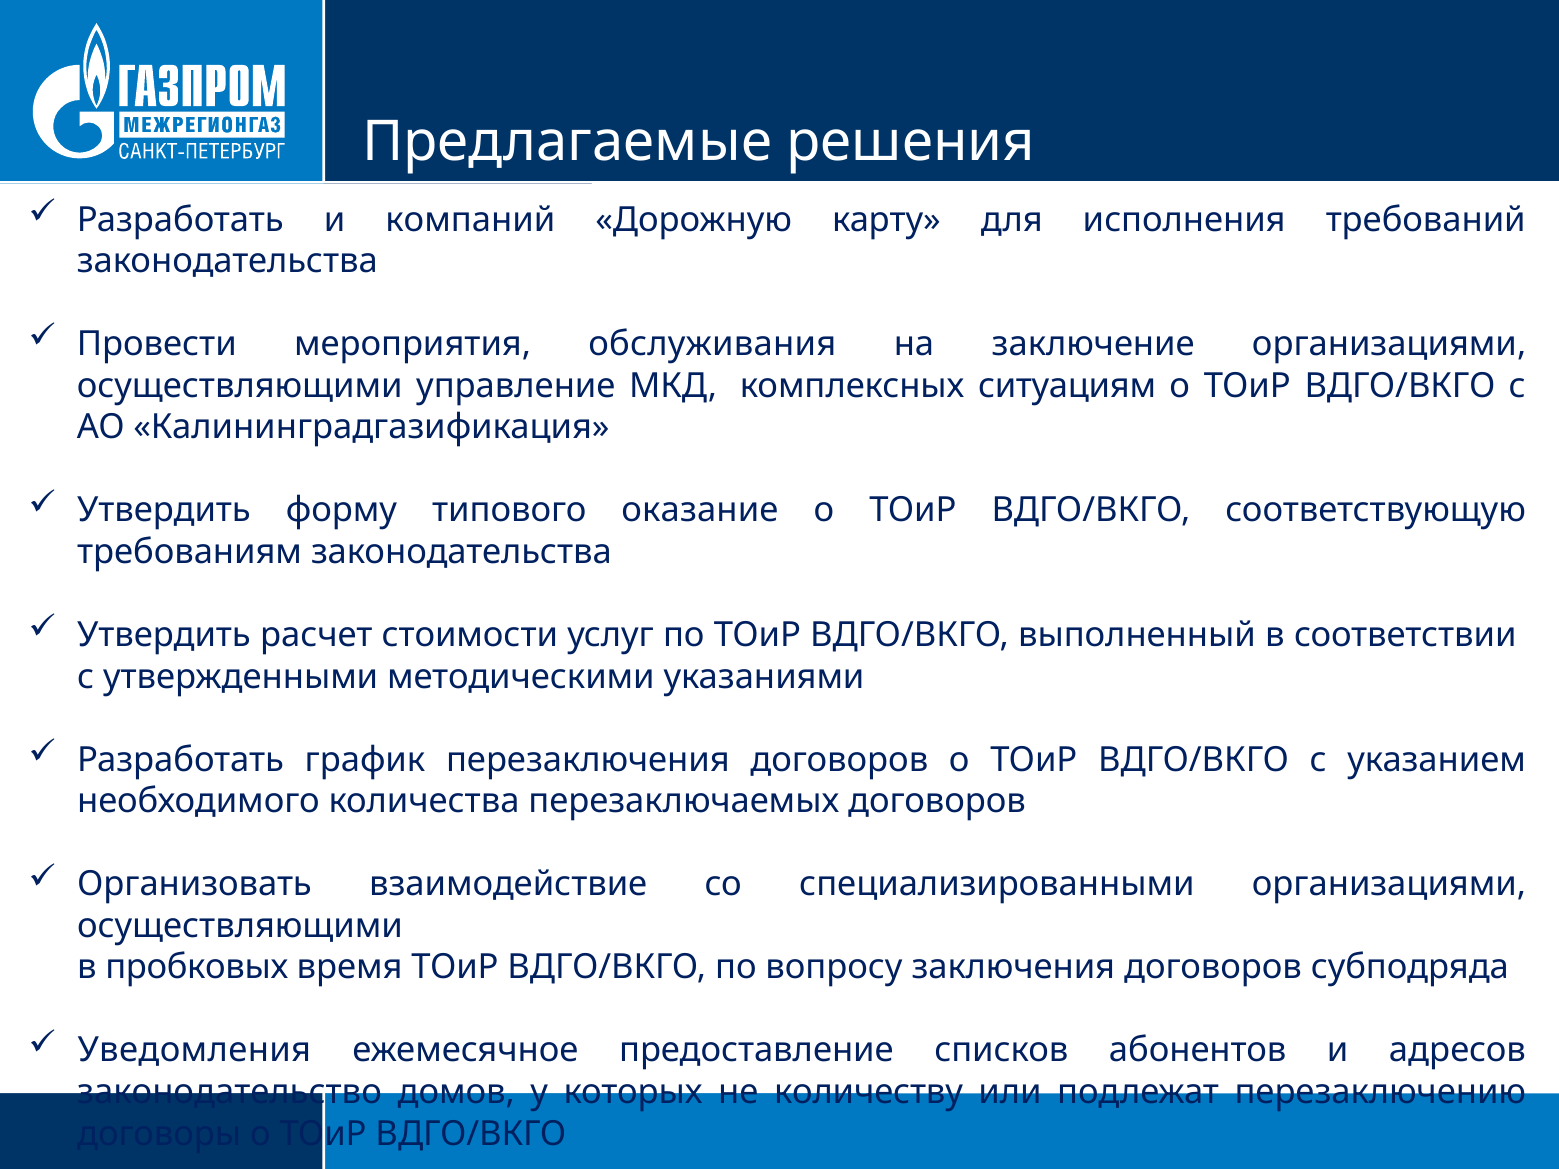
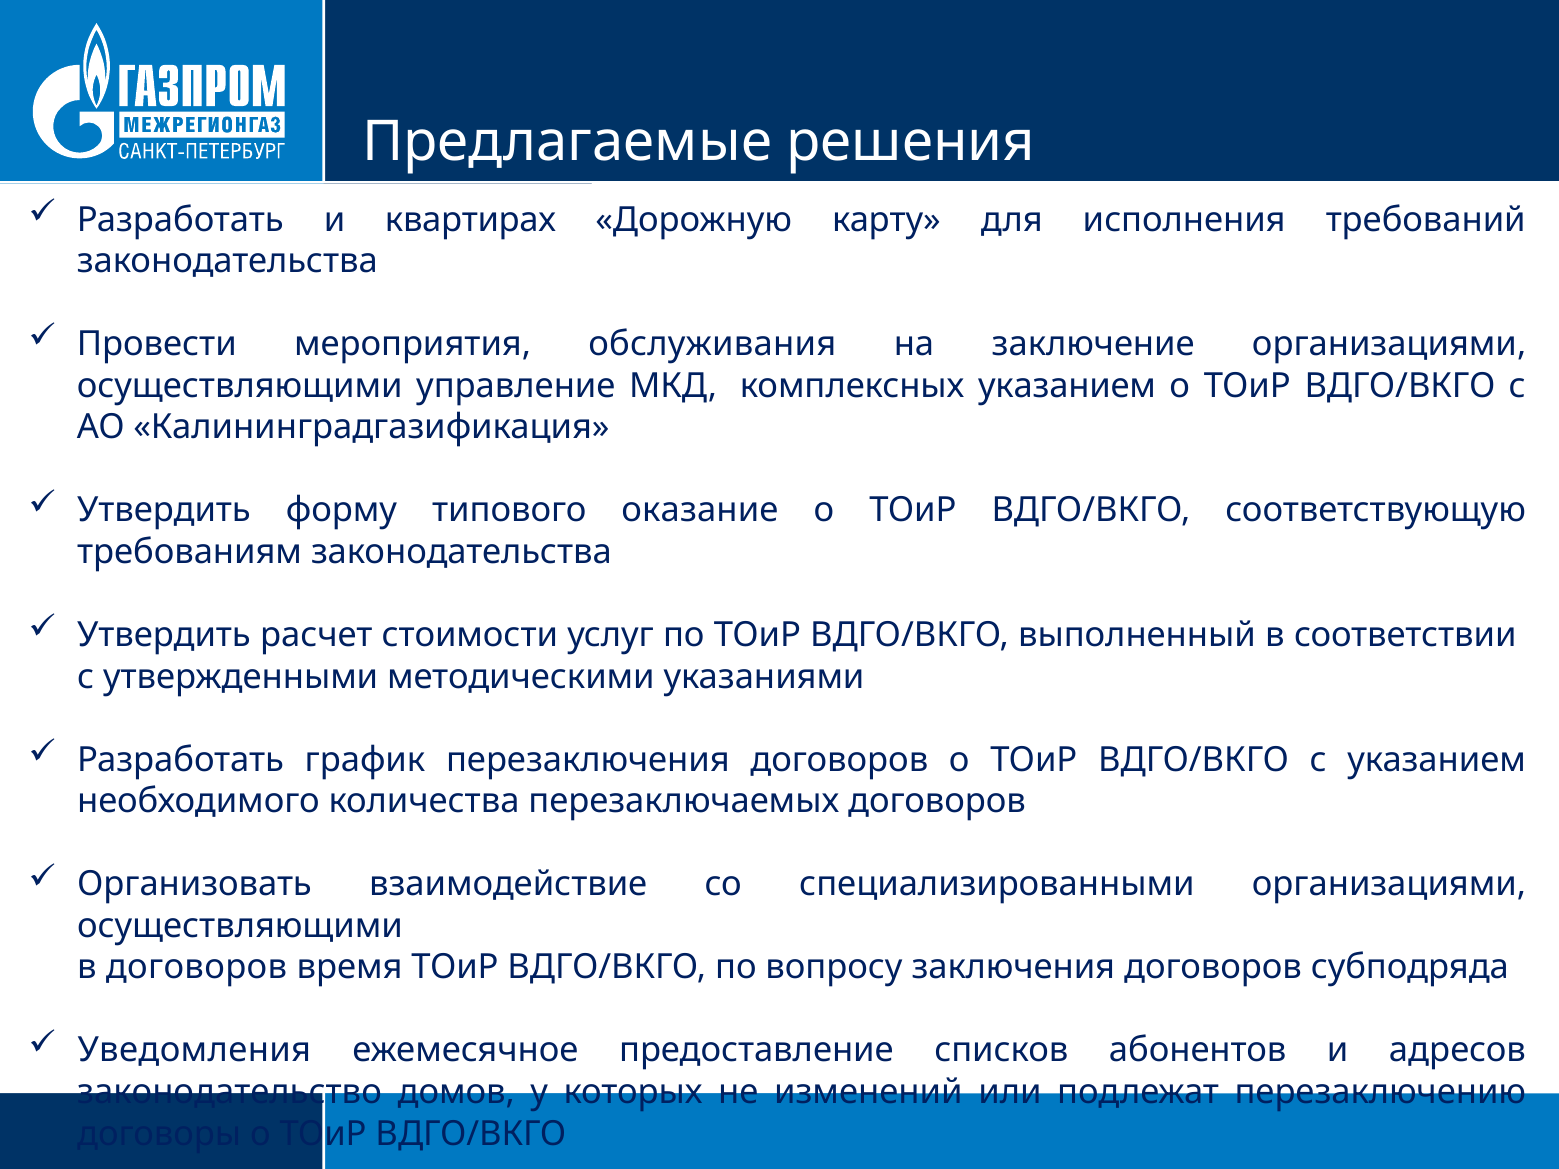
компаний: компаний -> квартирах
комплексных ситуациям: ситуациям -> указанием
в пробковых: пробковых -> договоров
количеству: количеству -> изменений
